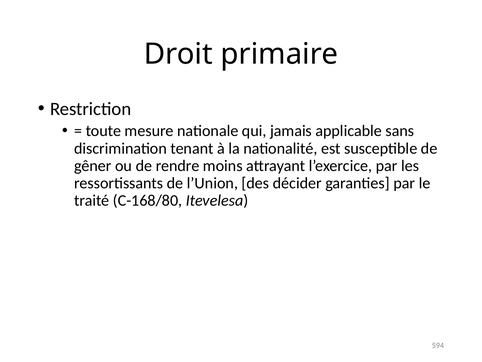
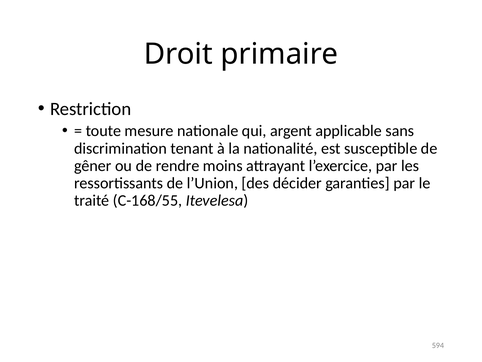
jamais: jamais -> argent
C-168/80: C-168/80 -> C-168/55
